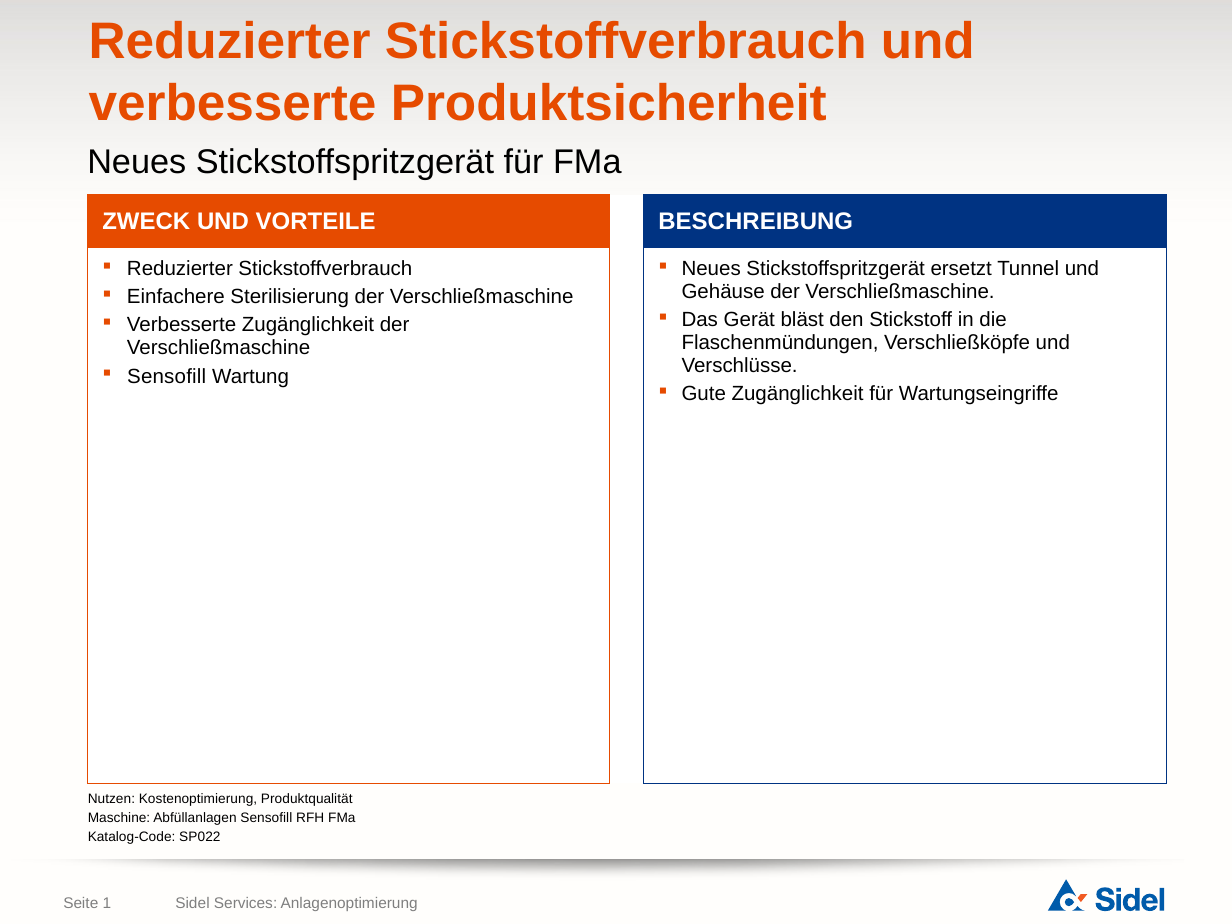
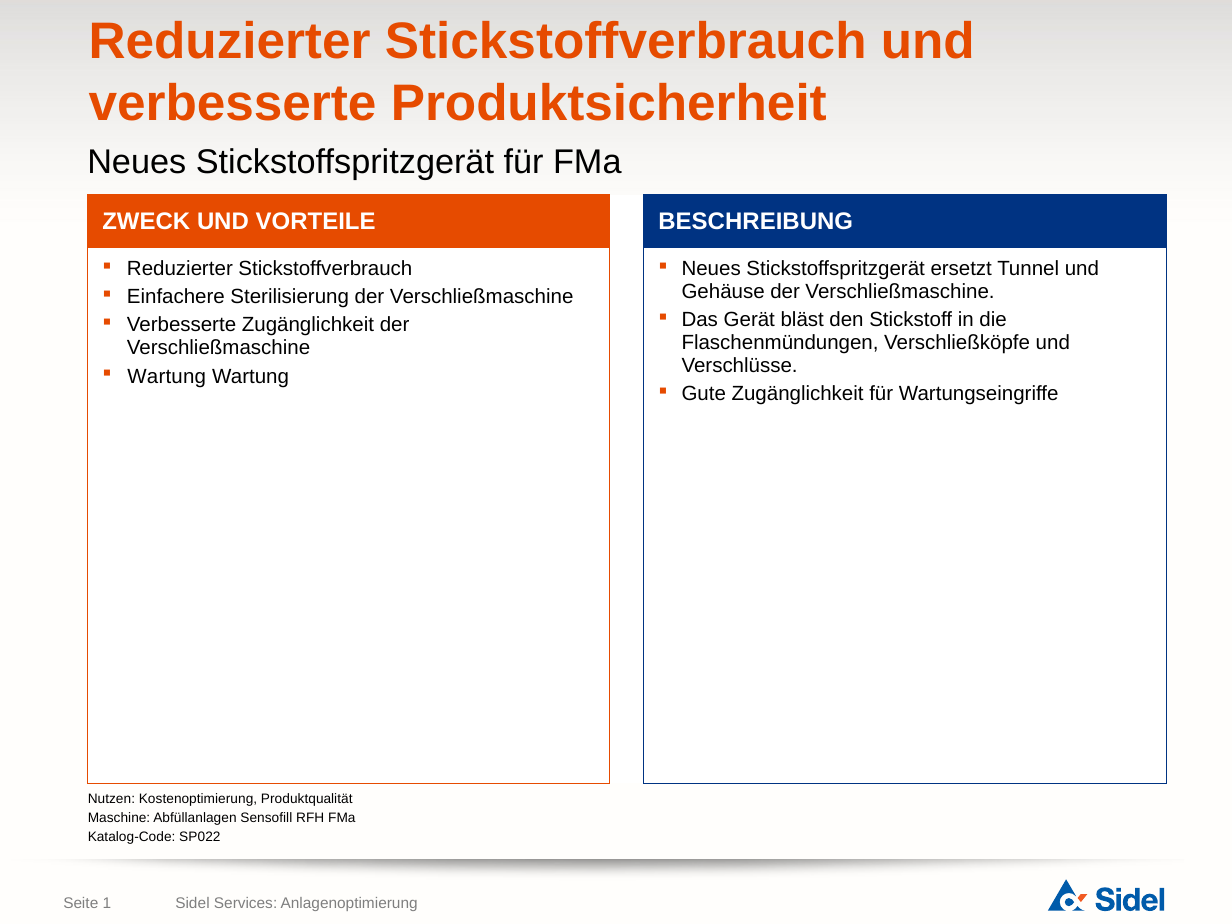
Sensofill at (167, 376): Sensofill -> Wartung
